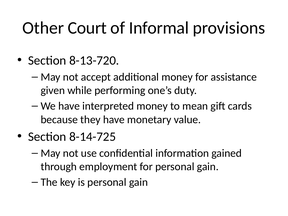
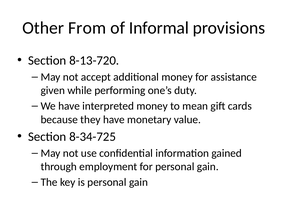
Court: Court -> From
8-14-725: 8-14-725 -> 8-34-725
